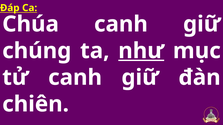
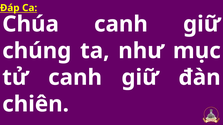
như underline: present -> none
